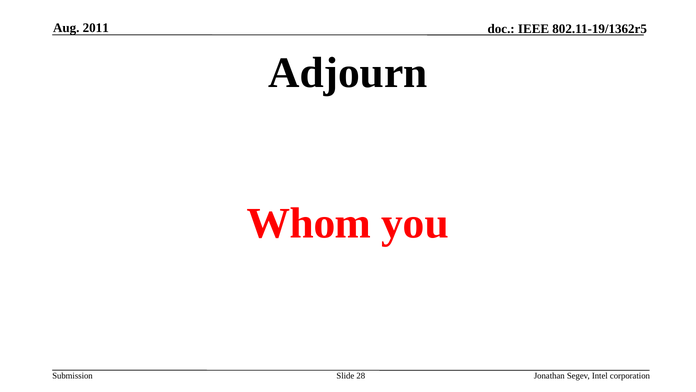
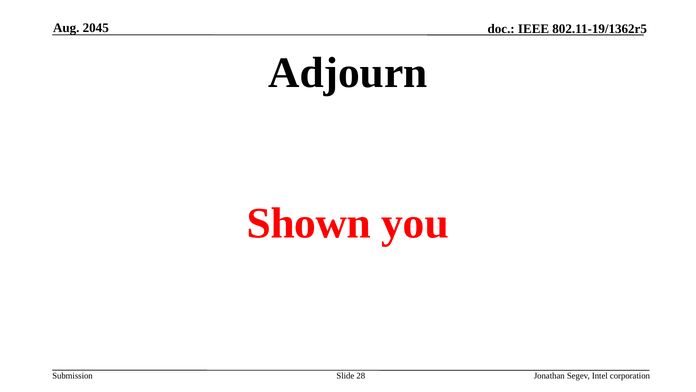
2011: 2011 -> 2045
Whom: Whom -> Shown
